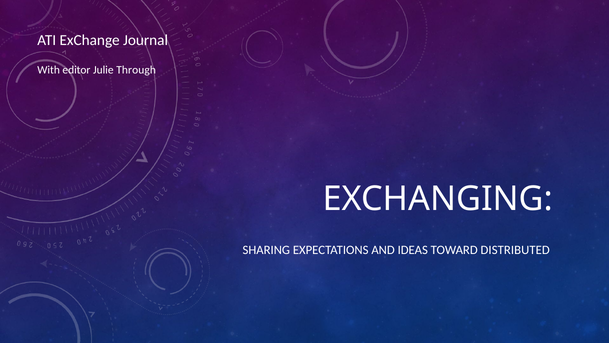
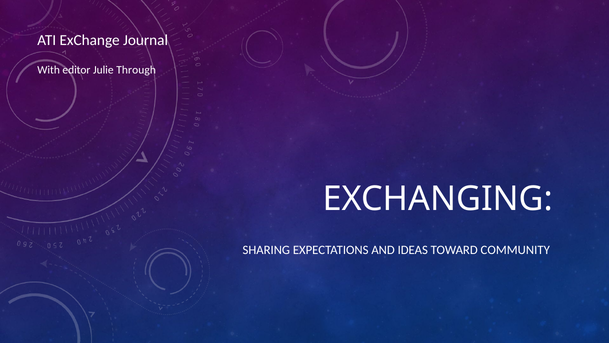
DISTRIBUTED: DISTRIBUTED -> COMMUNITY
